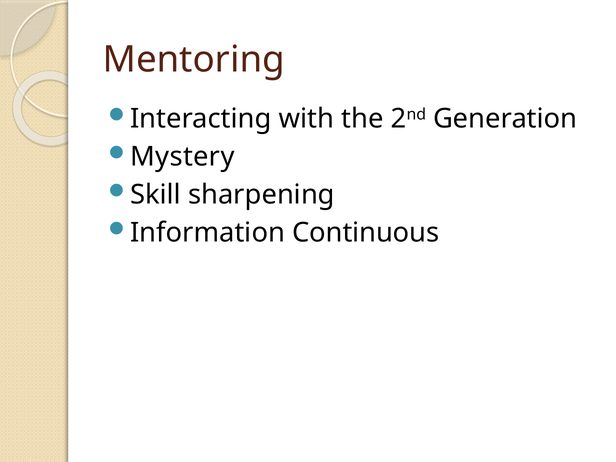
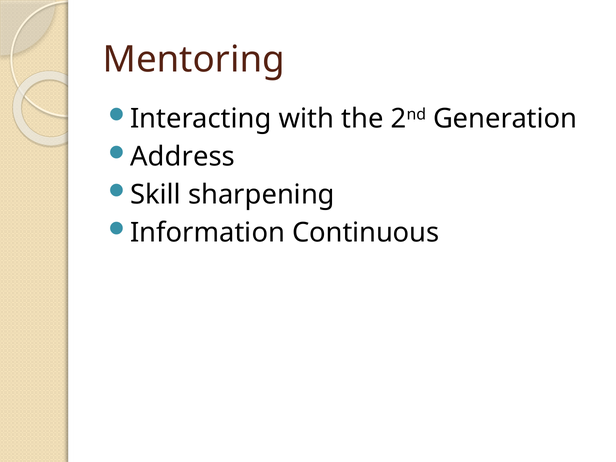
Mystery: Mystery -> Address
